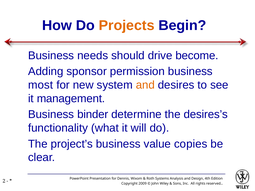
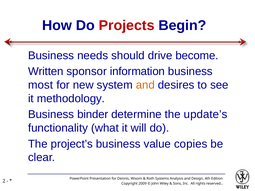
Projects colour: orange -> red
Adding: Adding -> Written
permission: permission -> information
management: management -> methodology
desires’s: desires’s -> update’s
